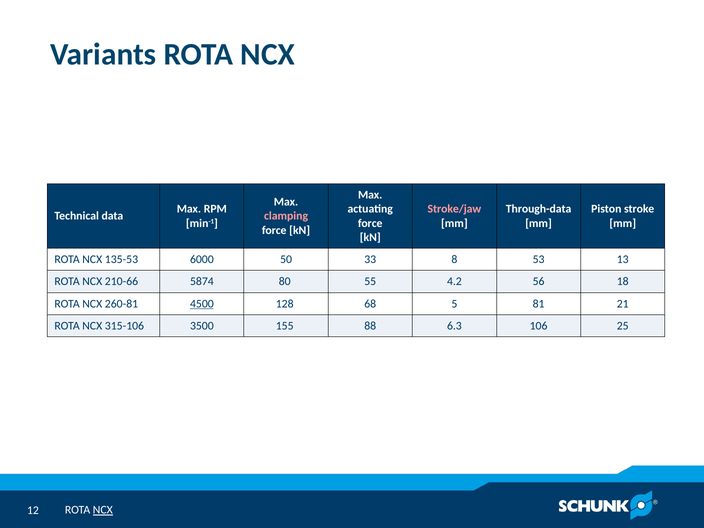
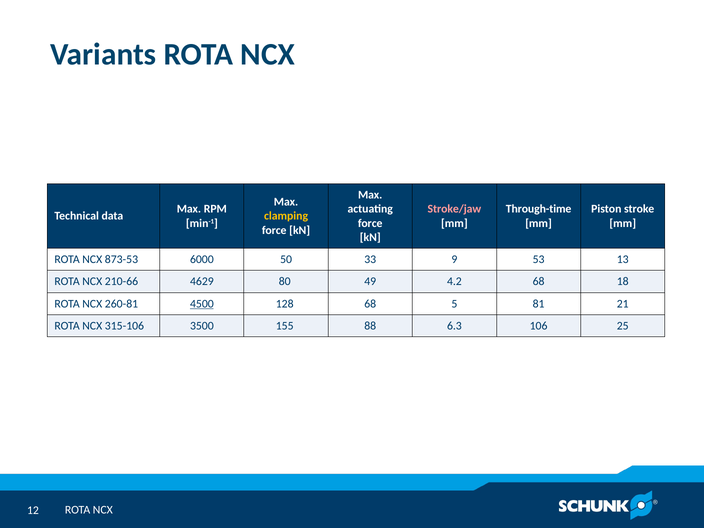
Through-data: Through-data -> Through-time
clamping colour: pink -> yellow
135-53: 135-53 -> 873-53
8: 8 -> 9
5874: 5874 -> 4629
55: 55 -> 49
4.2 56: 56 -> 68
NCX at (103, 510) underline: present -> none
